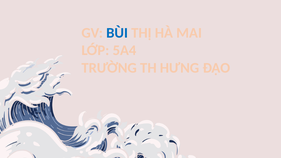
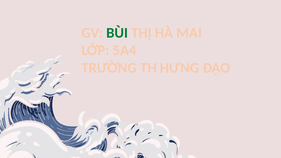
BÙI colour: blue -> green
